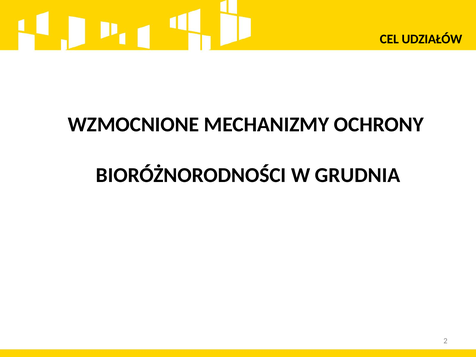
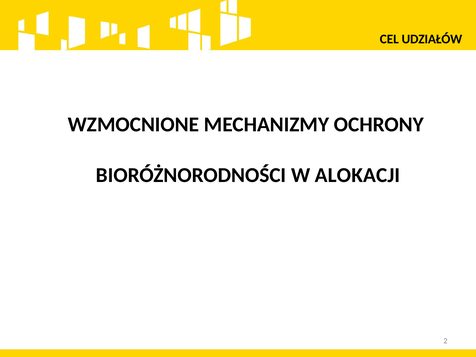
GRUDNIA: GRUDNIA -> ALOKACJI
